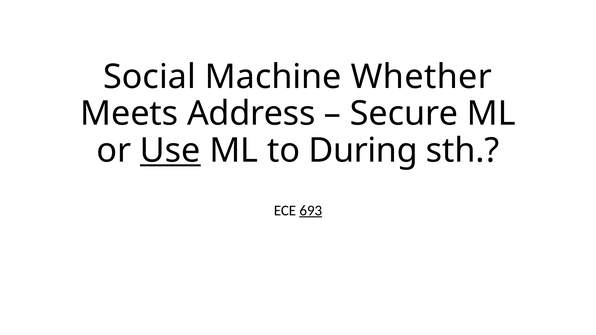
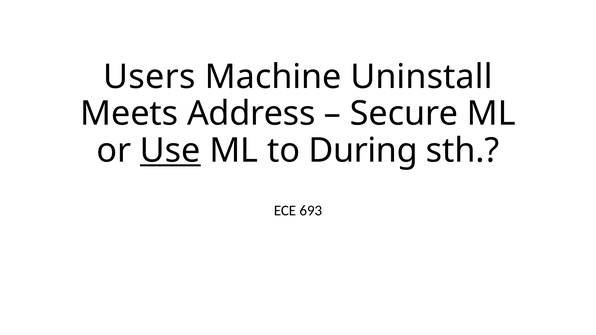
Social: Social -> Users
Whether: Whether -> Uninstall
693 underline: present -> none
